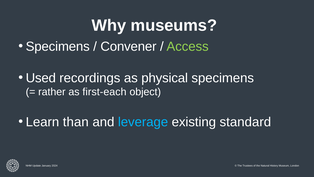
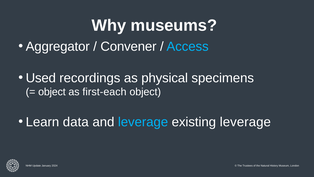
Specimens at (58, 46): Specimens -> Aggregator
Access colour: light green -> light blue
rather at (52, 92): rather -> object
than: than -> data
existing standard: standard -> leverage
